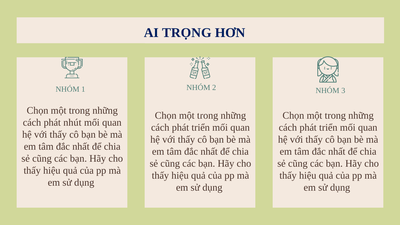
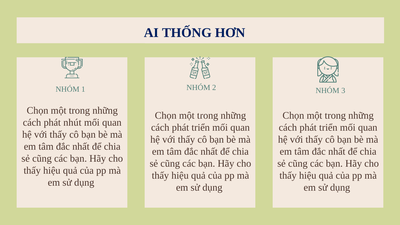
TRỌNG: TRỌNG -> THỐNG
